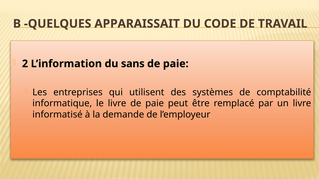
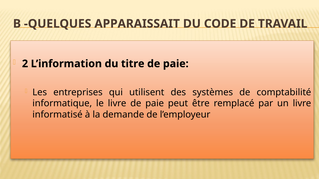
sans: sans -> titre
